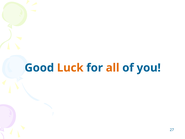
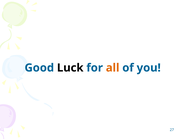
Luck colour: orange -> black
